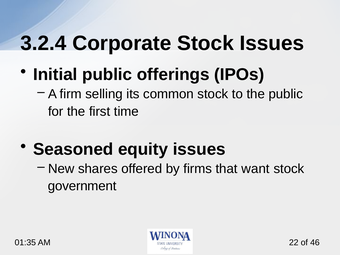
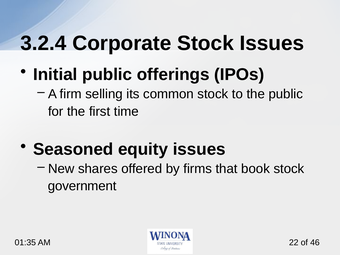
want: want -> book
